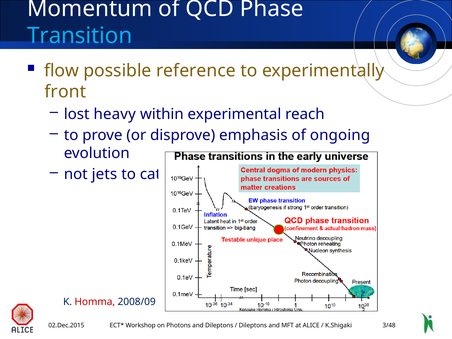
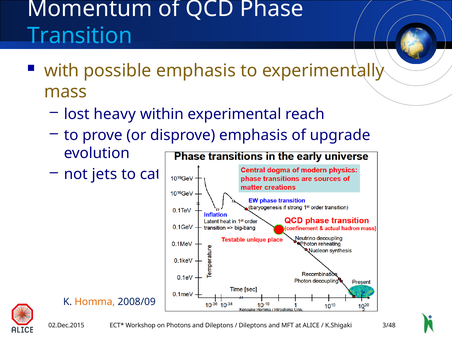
flow: flow -> with
possible reference: reference -> emphasis
front: front -> mass
ongoing: ongoing -> upgrade
Homma colour: red -> orange
